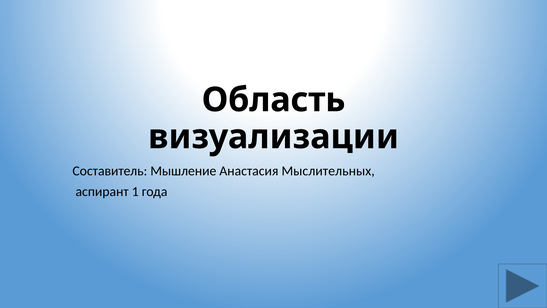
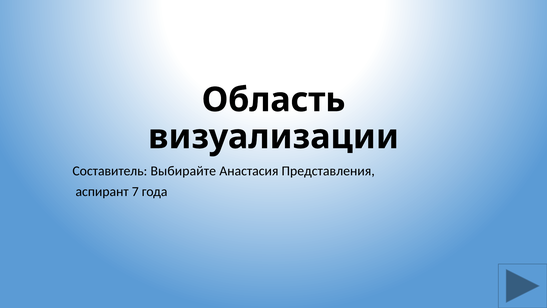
Мышление: Мышление -> Выбирайте
Мыслительных: Мыслительных -> Представления
1: 1 -> 7
